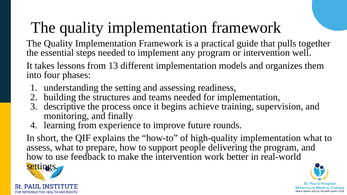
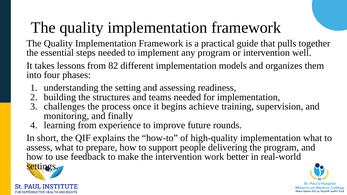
13: 13 -> 82
descriptive: descriptive -> challenges
